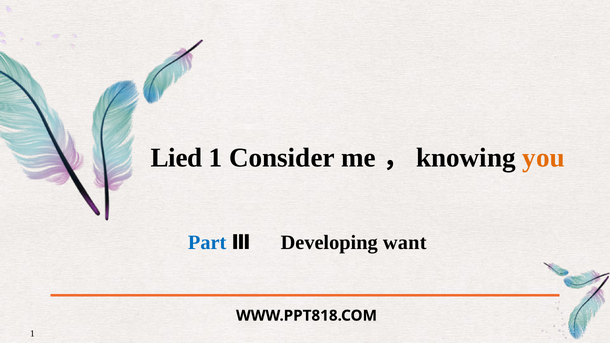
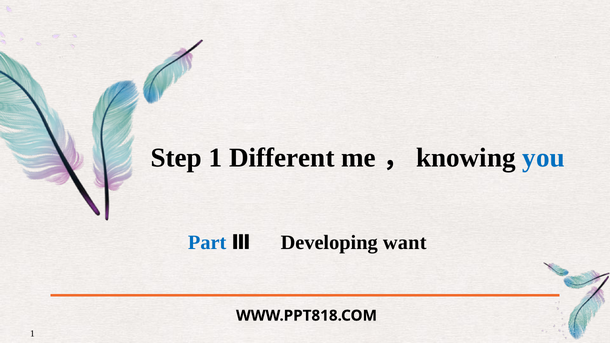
Lied: Lied -> Step
Consider: Consider -> Different
you colour: orange -> blue
